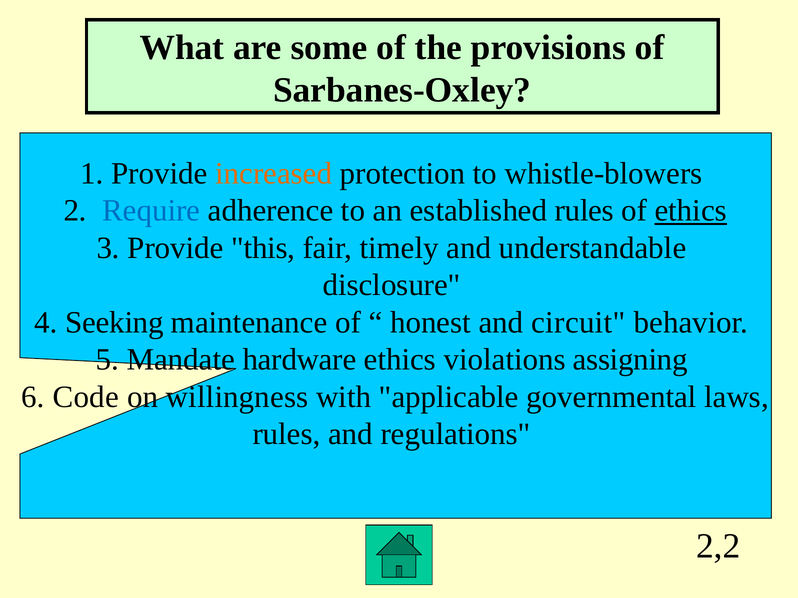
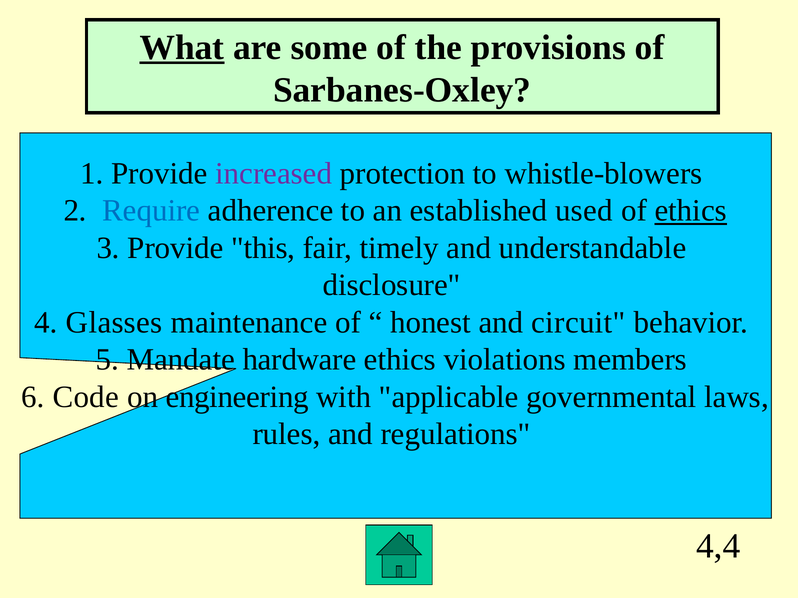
What underline: none -> present
increased colour: orange -> purple
established rules: rules -> used
Seeking: Seeking -> Glasses
assigning: assigning -> members
willingness: willingness -> engineering
2,2: 2,2 -> 4,4
